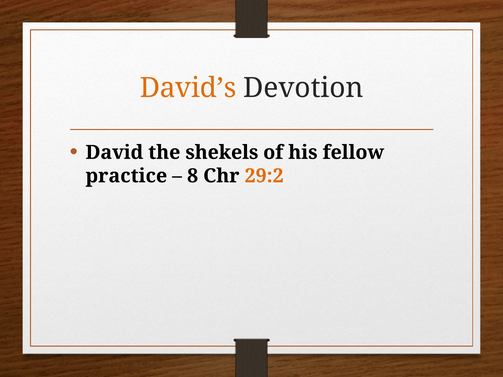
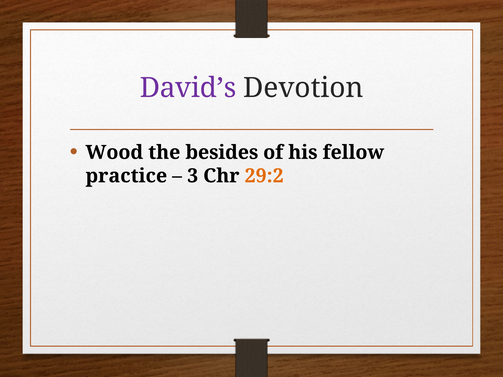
David’s colour: orange -> purple
David: David -> Wood
shekels: shekels -> besides
8: 8 -> 3
